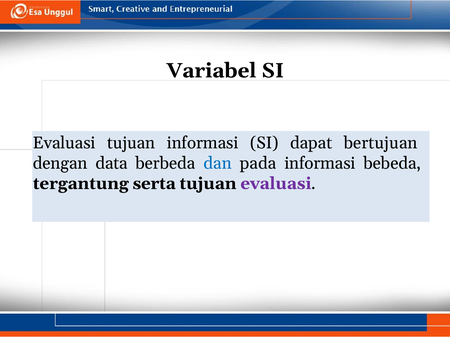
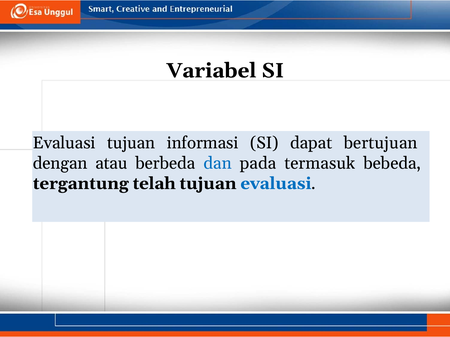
data: data -> atau
pada informasi: informasi -> termasuk
serta: serta -> telah
evaluasi at (276, 184) colour: purple -> blue
